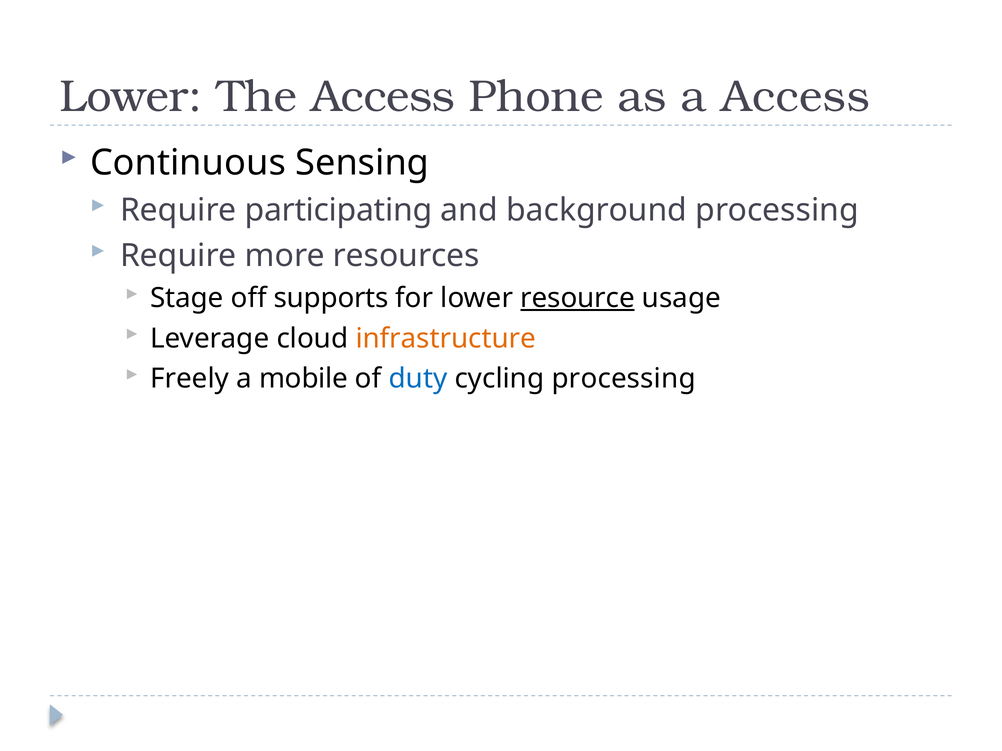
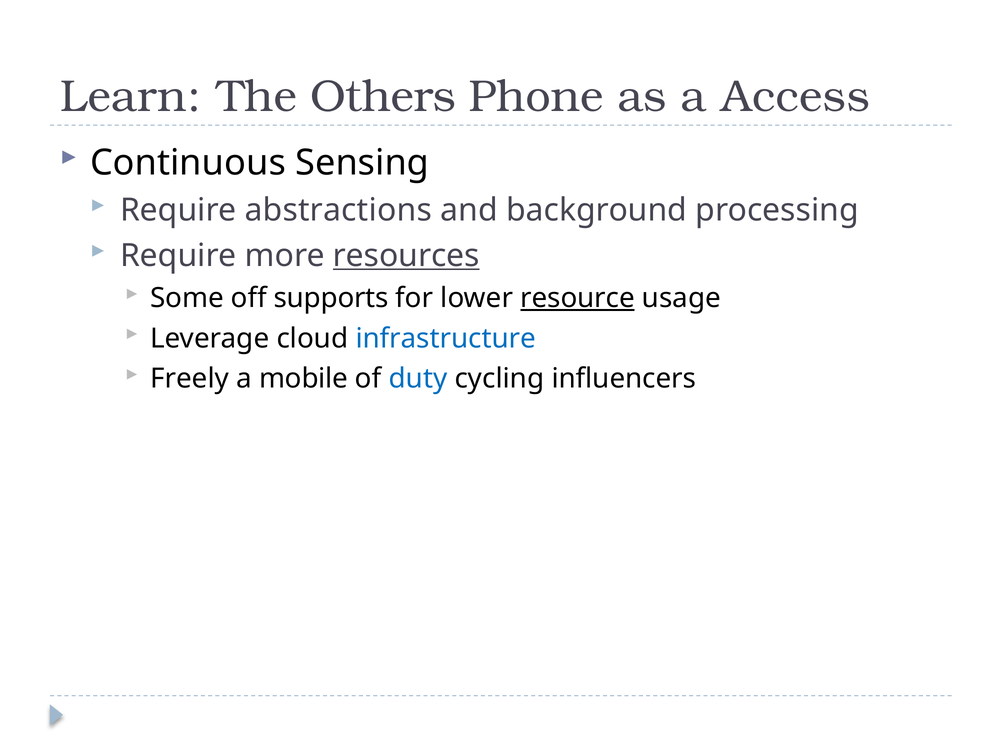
Lower at (131, 97): Lower -> Learn
The Access: Access -> Others
participating: participating -> abstractions
resources underline: none -> present
Stage: Stage -> Some
infrastructure colour: orange -> blue
cycling processing: processing -> influencers
